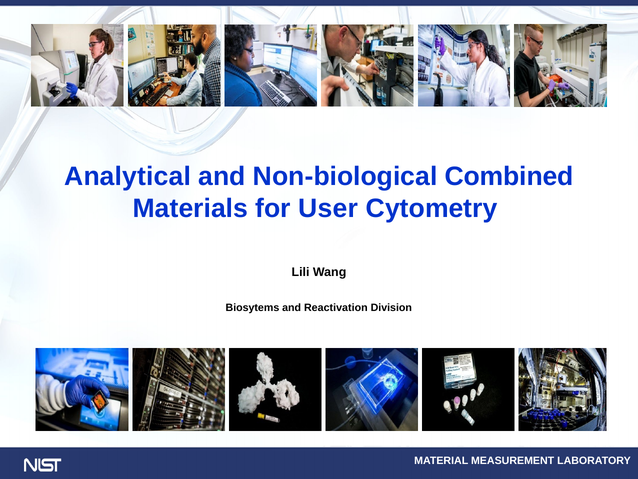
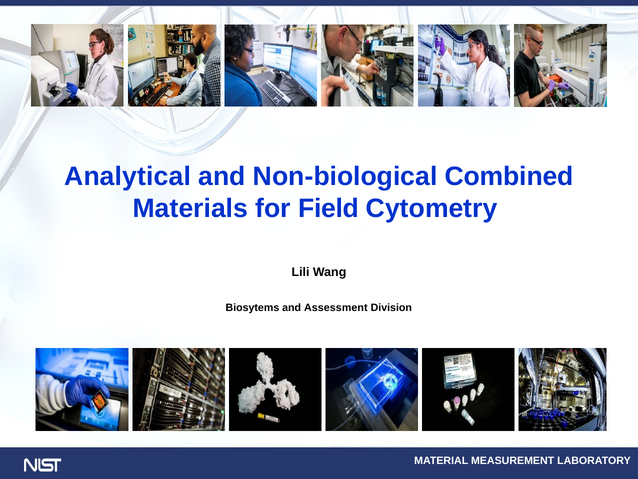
User: User -> Field
Reactivation: Reactivation -> Assessment
